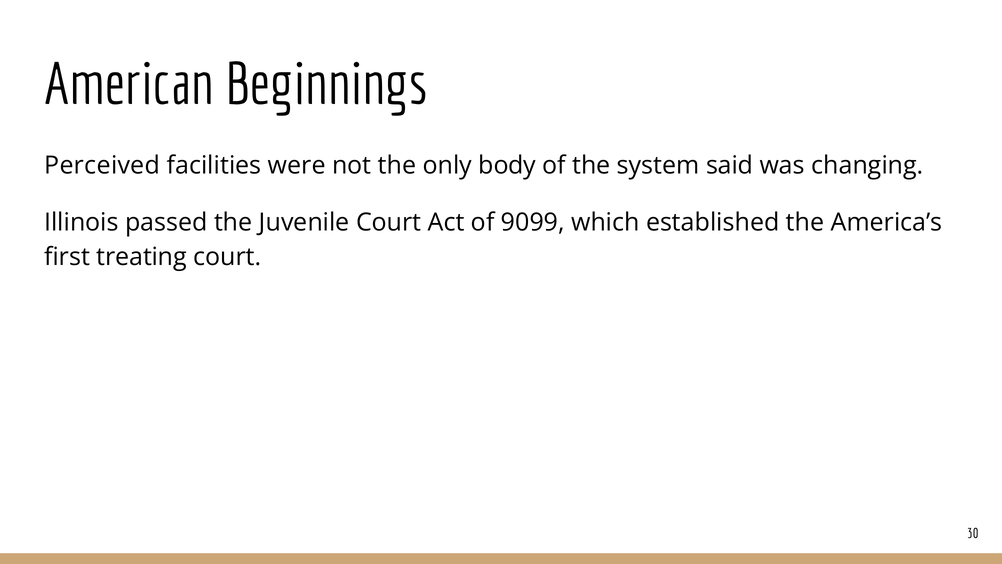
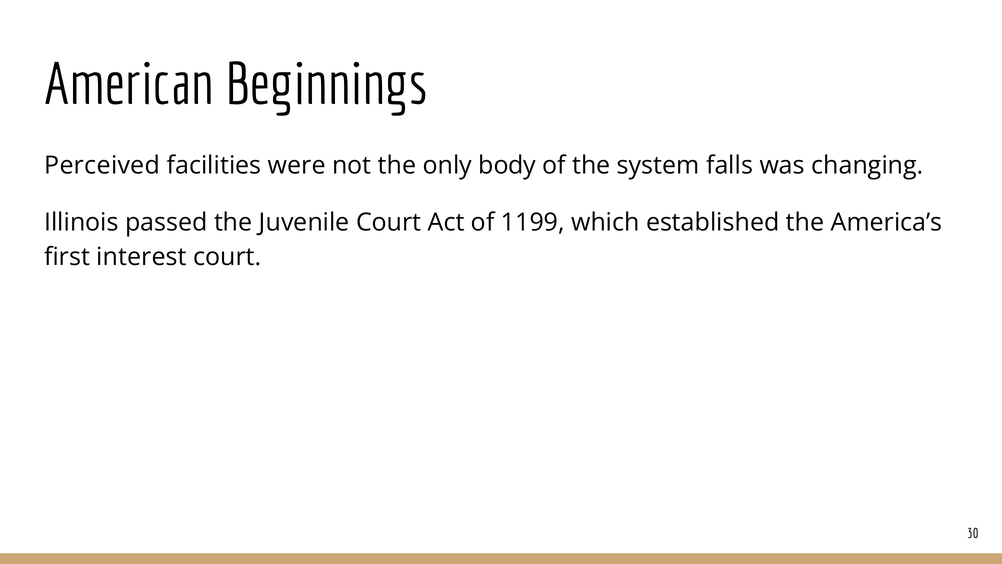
said: said -> falls
9099: 9099 -> 1199
treating: treating -> interest
